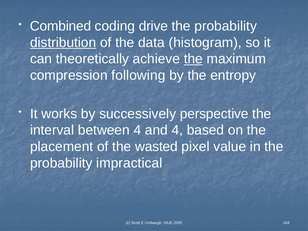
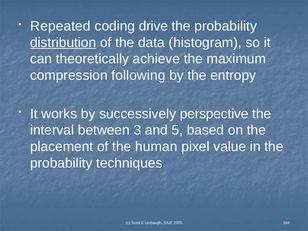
Combined: Combined -> Repeated
the at (193, 59) underline: present -> none
between 4: 4 -> 3
and 4: 4 -> 5
wasted: wasted -> human
impractical: impractical -> techniques
